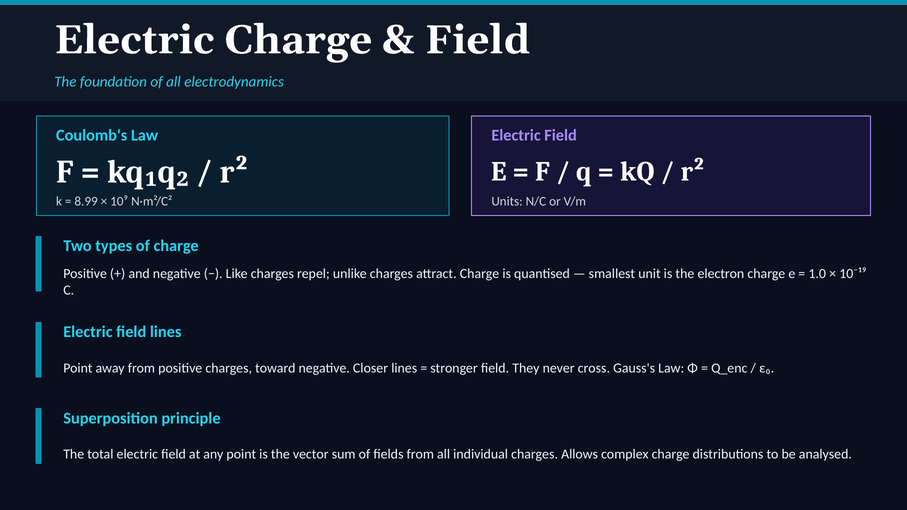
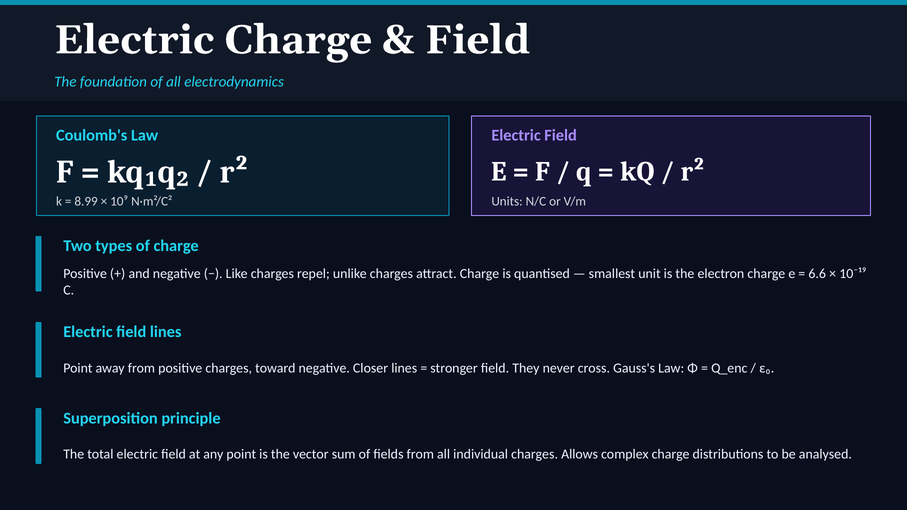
1.0: 1.0 -> 6.6
